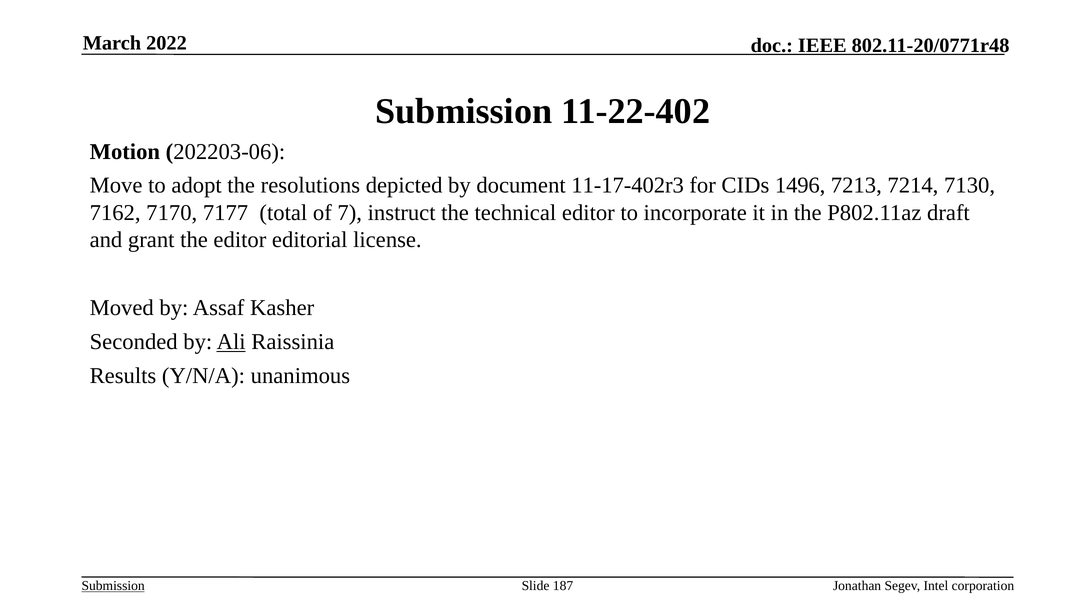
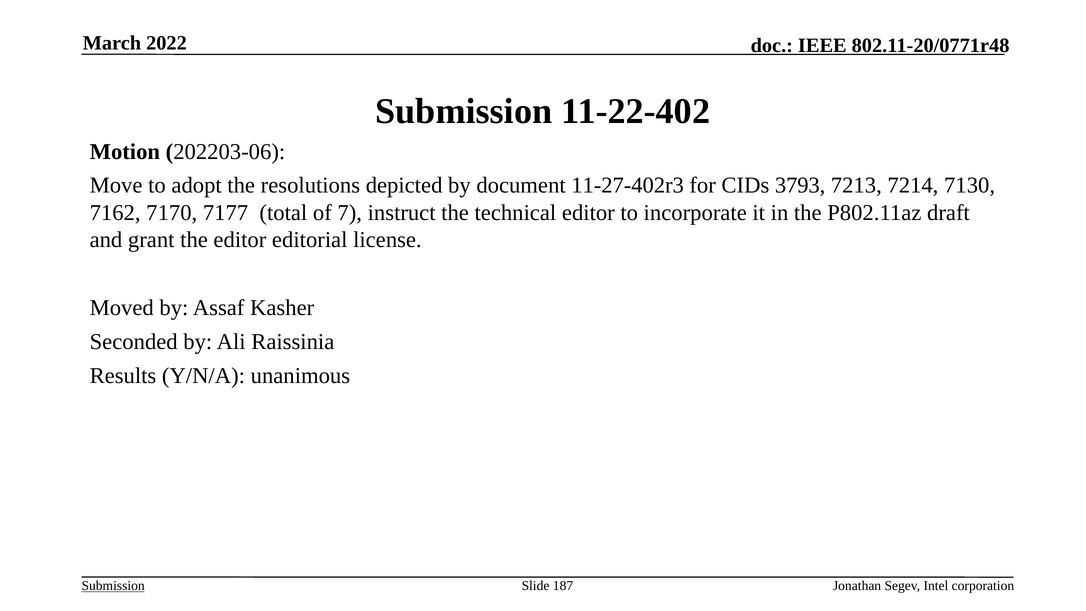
11-17-402r3: 11-17-402r3 -> 11-27-402r3
1496: 1496 -> 3793
Ali underline: present -> none
